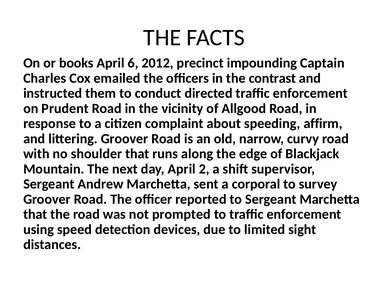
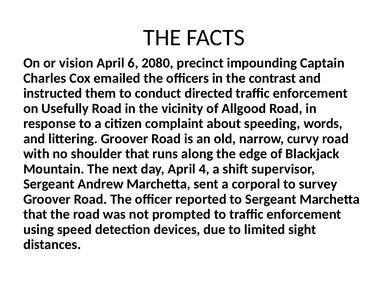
books: books -> vision
2012: 2012 -> 2080
Prudent: Prudent -> Usefully
affirm: affirm -> words
2: 2 -> 4
